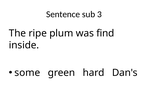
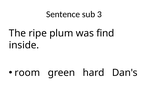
some: some -> room
